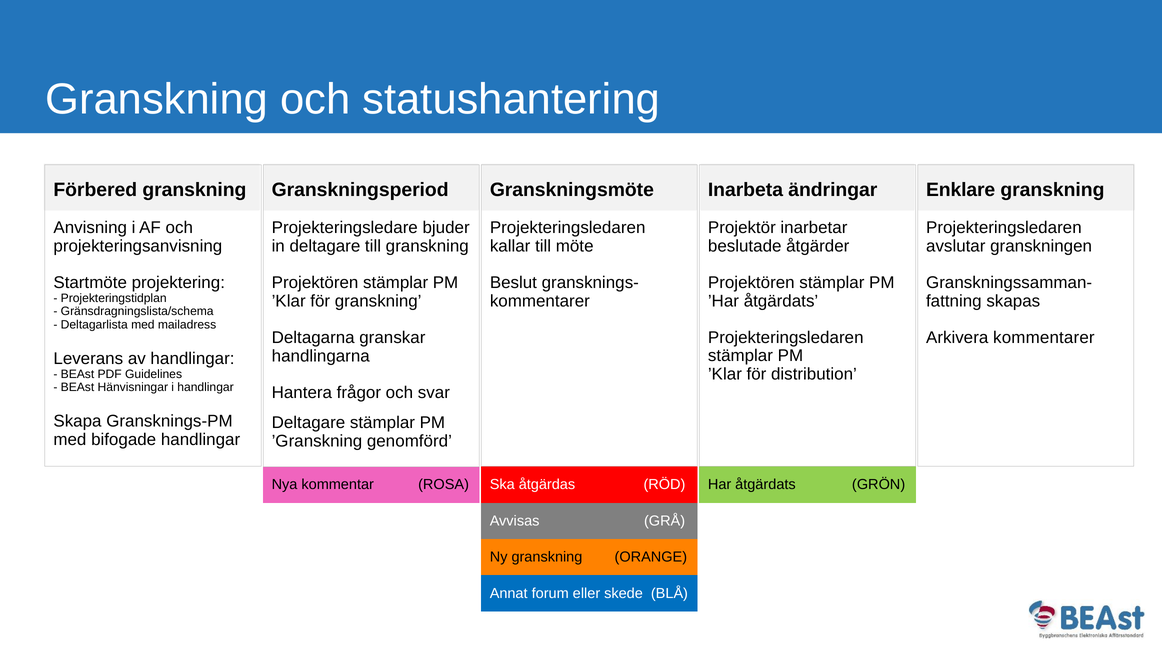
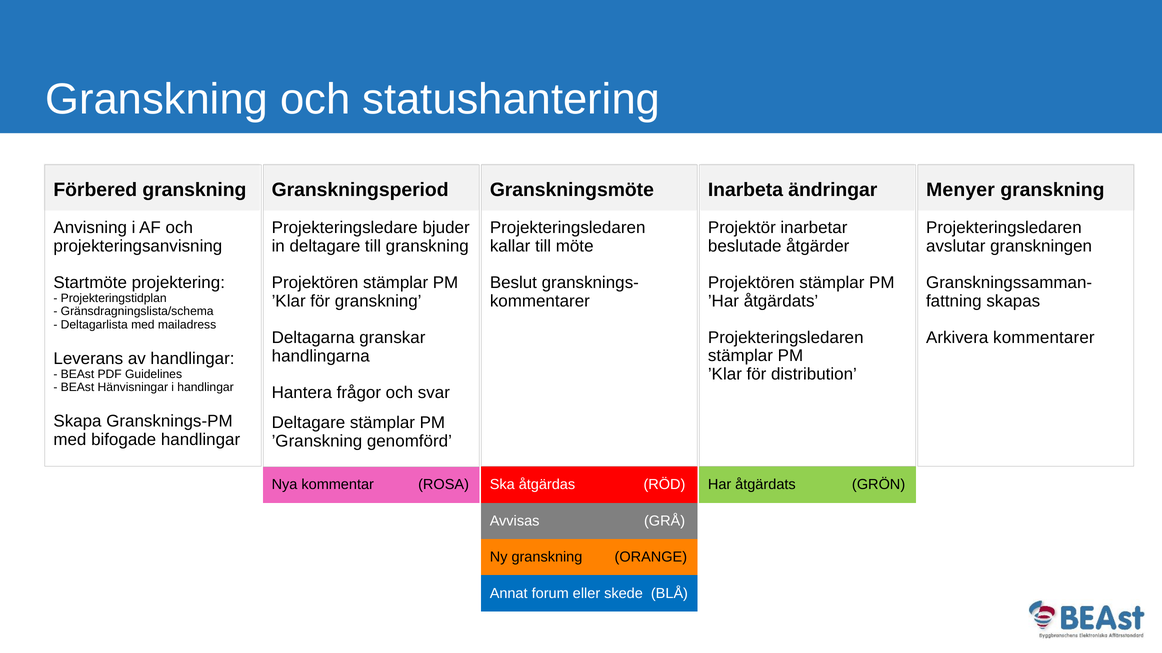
Enklare: Enklare -> Menyer
